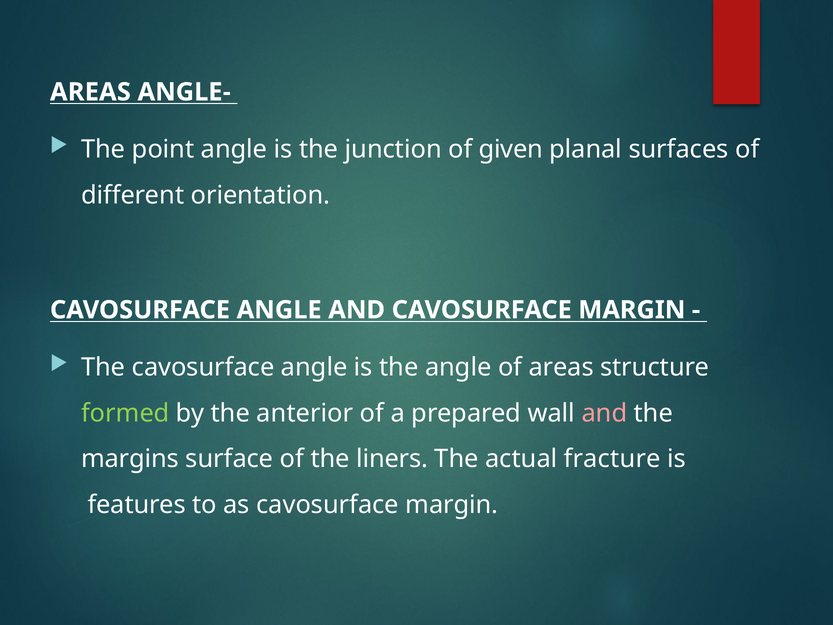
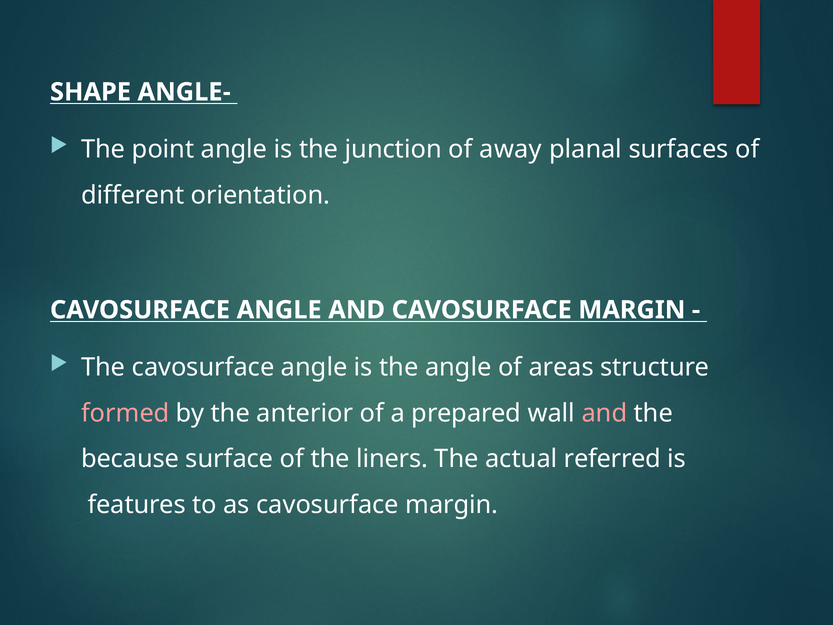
AREAS at (90, 92): AREAS -> SHAPE
given: given -> away
formed colour: light green -> pink
margins: margins -> because
fracture: fracture -> referred
